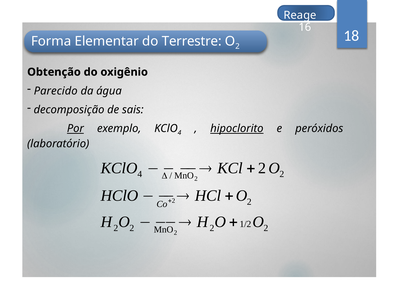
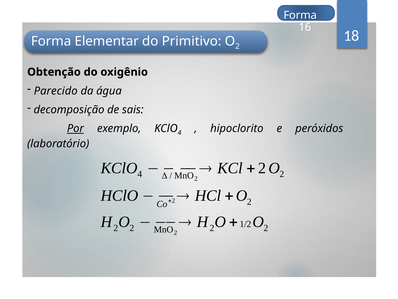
Reage at (300, 15): Reage -> Forma
Terrestre: Terrestre -> Primitivo
hipoclorito underline: present -> none
